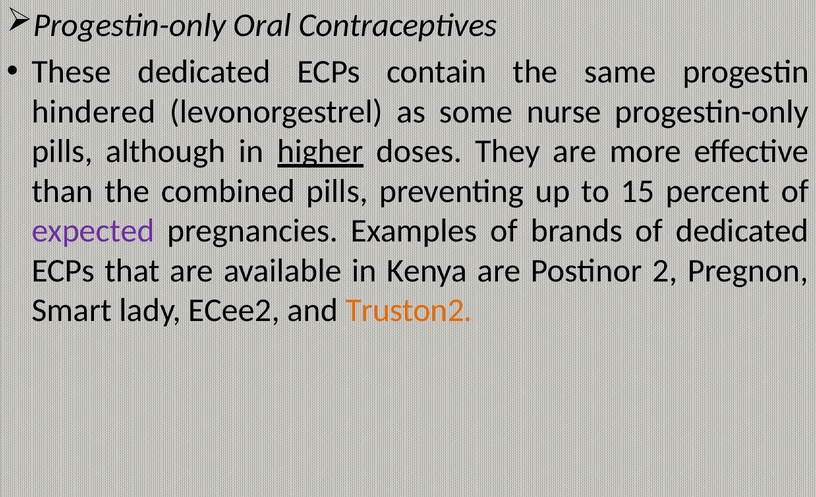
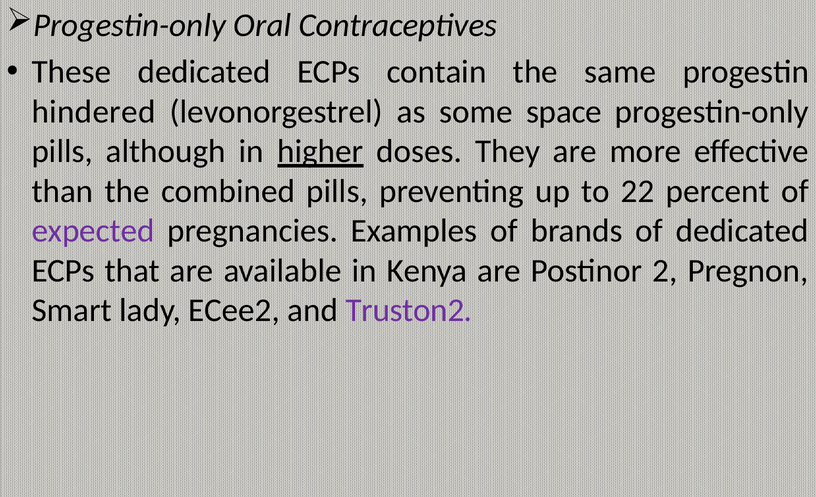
nurse: nurse -> space
15: 15 -> 22
Truston2 colour: orange -> purple
